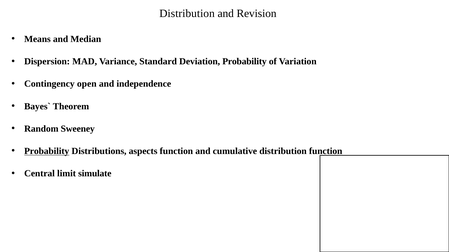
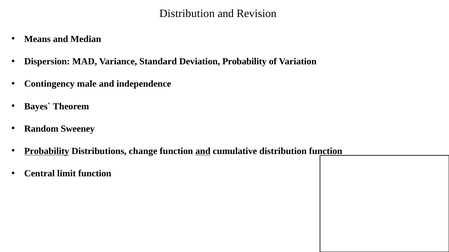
open: open -> male
aspects: aspects -> change
and at (203, 151) underline: none -> present
limit simulate: simulate -> function
